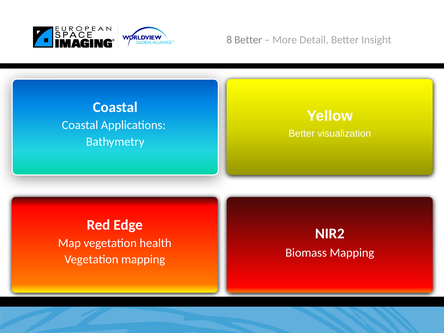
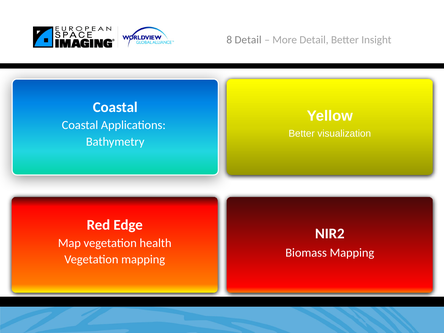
8 Better: Better -> Detail
